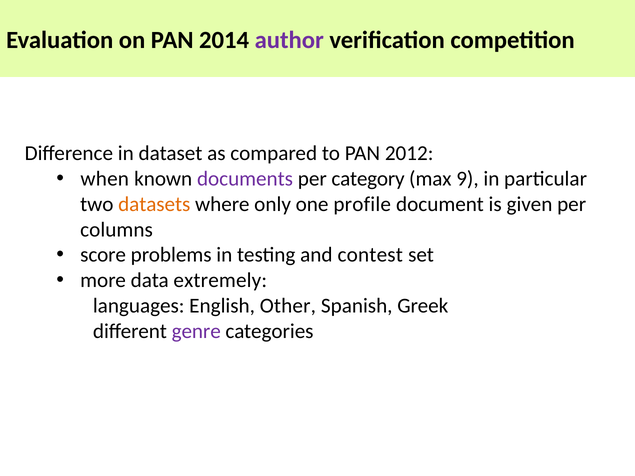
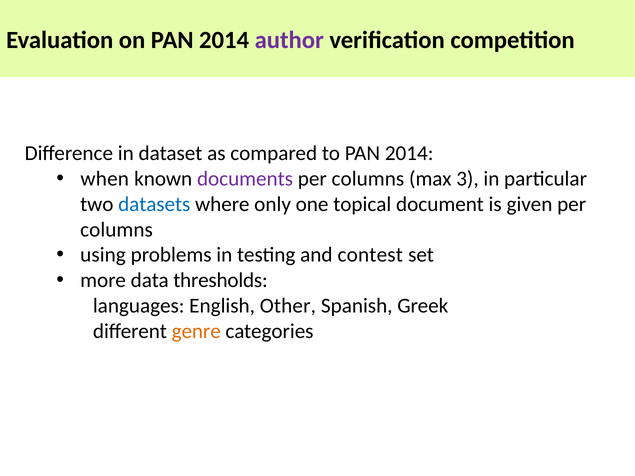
to PAN 2012: 2012 -> 2014
category at (368, 179): category -> columns
9: 9 -> 3
datasets colour: orange -> blue
profile: profile -> topical
score: score -> using
extremely: extremely -> thresholds
genre colour: purple -> orange
